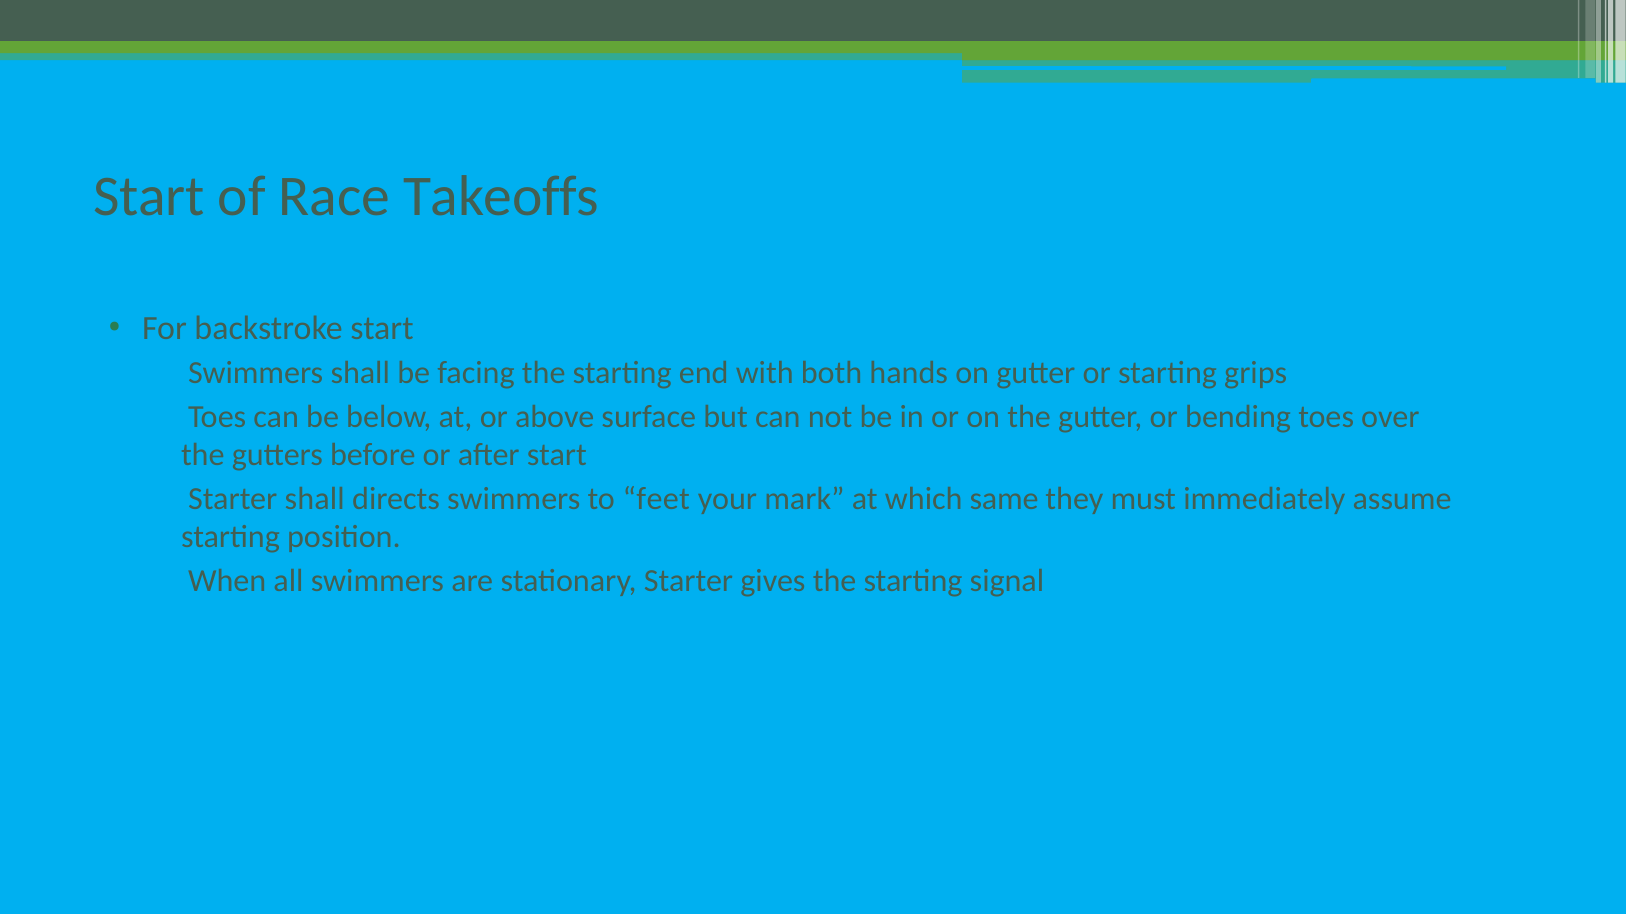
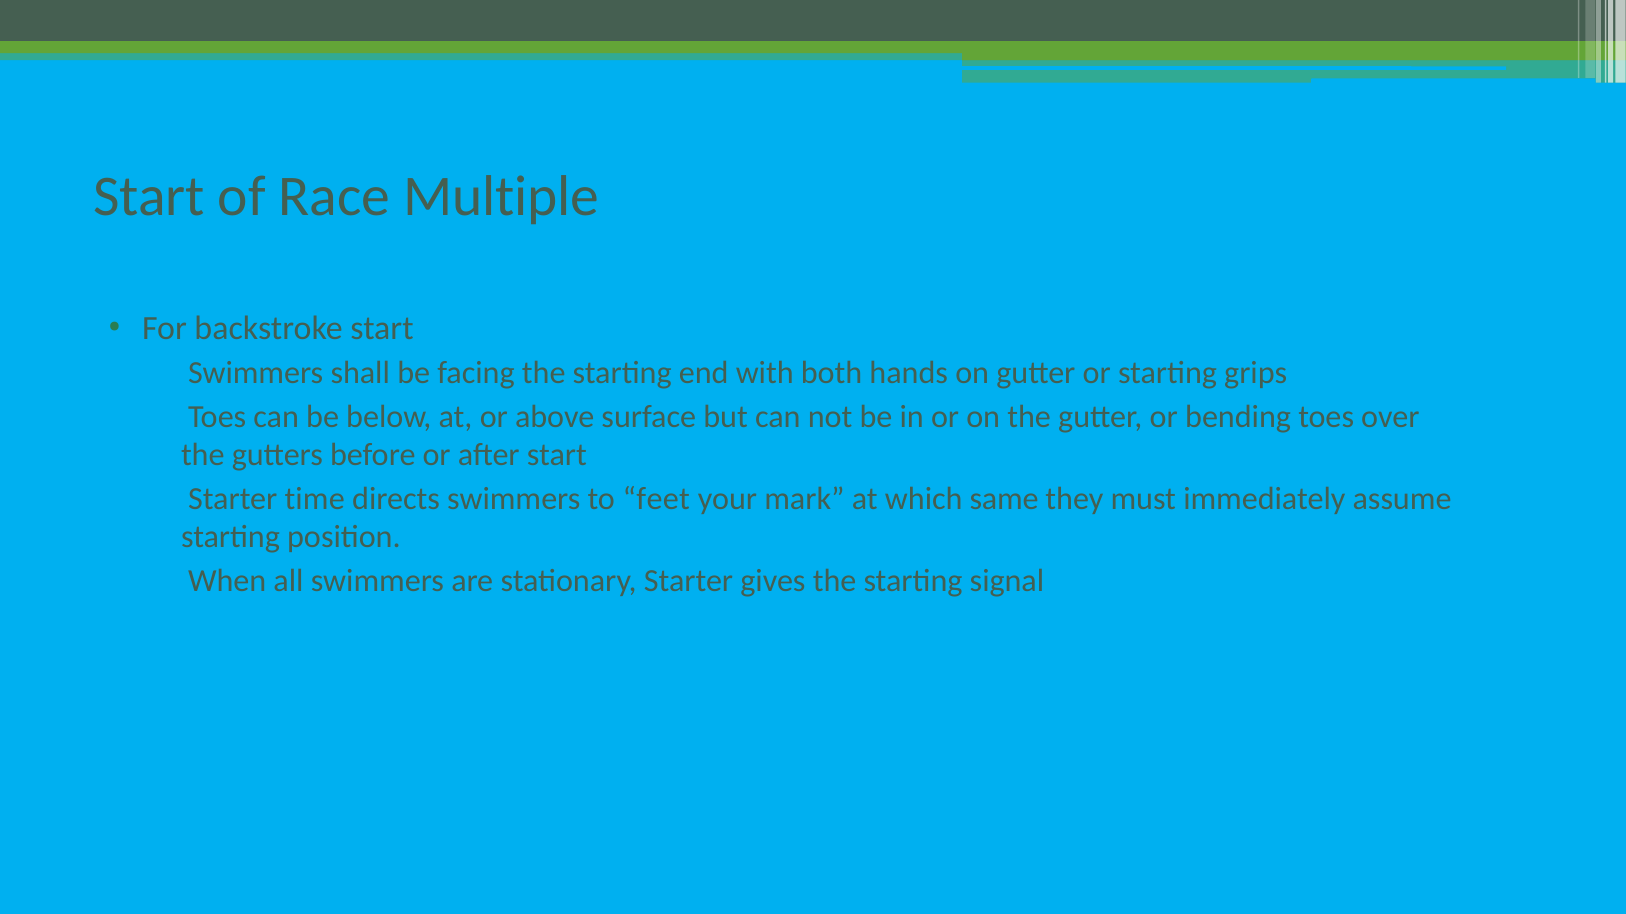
Takeoffs: Takeoffs -> Multiple
Starter shall: shall -> time
